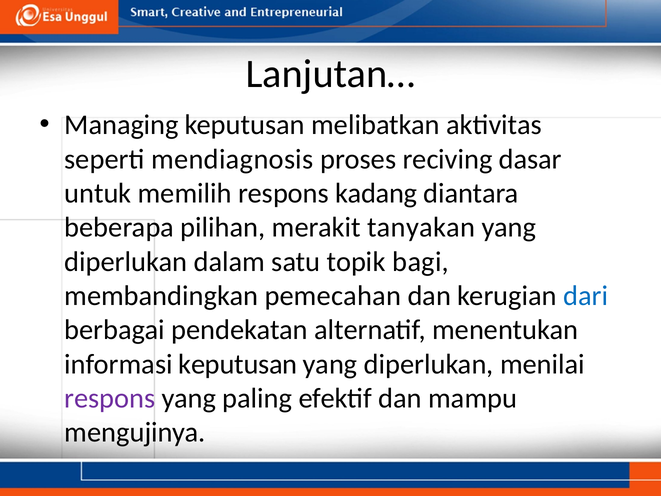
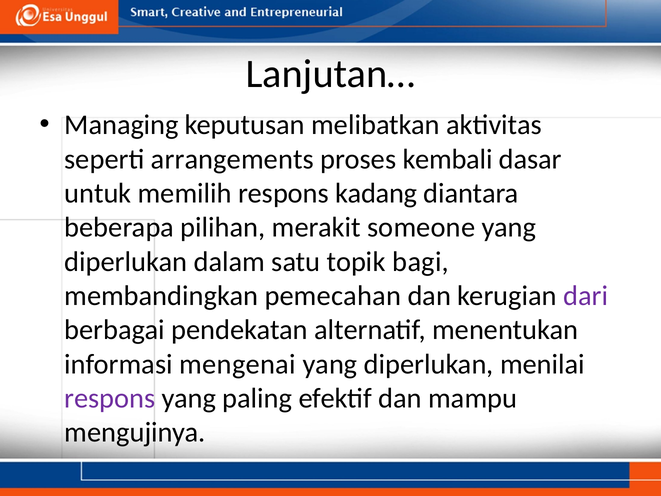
mendiagnosis: mendiagnosis -> arrangements
reciving: reciving -> kembali
tanyakan: tanyakan -> someone
dari colour: blue -> purple
informasi keputusan: keputusan -> mengenai
